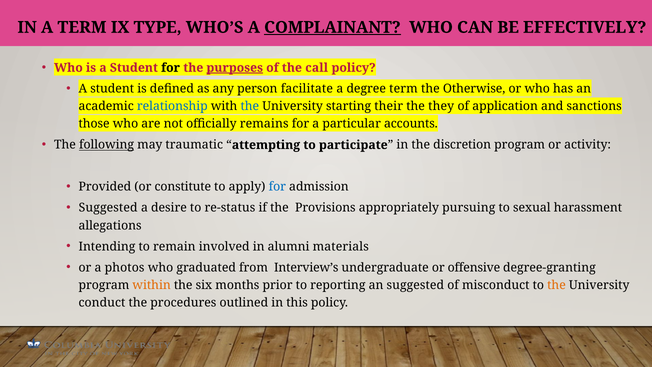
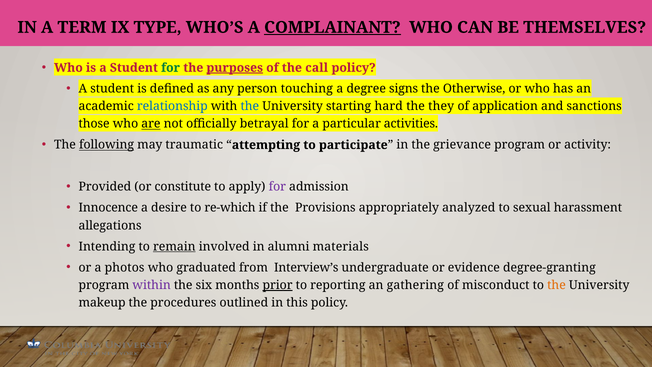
EFFECTIVELY: EFFECTIVELY -> THEMSELVES
for at (171, 68) colour: black -> green
facilitate: facilitate -> touching
degree term: term -> signs
their: their -> hard
are underline: none -> present
remains: remains -> betrayal
accounts: accounts -> activities
discretion: discretion -> grievance
for at (277, 187) colour: blue -> purple
Suggested at (108, 208): Suggested -> Innocence
re-status: re-status -> re-which
pursuing: pursuing -> analyzed
remain underline: none -> present
offensive: offensive -> evidence
within colour: orange -> purple
prior underline: none -> present
an suggested: suggested -> gathering
conduct: conduct -> makeup
